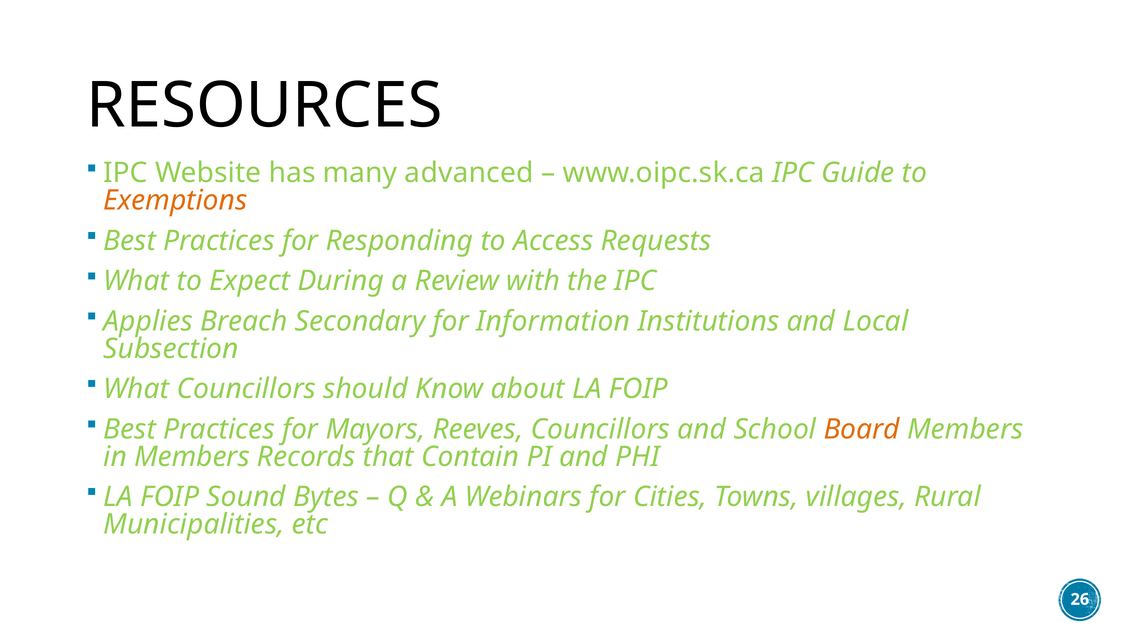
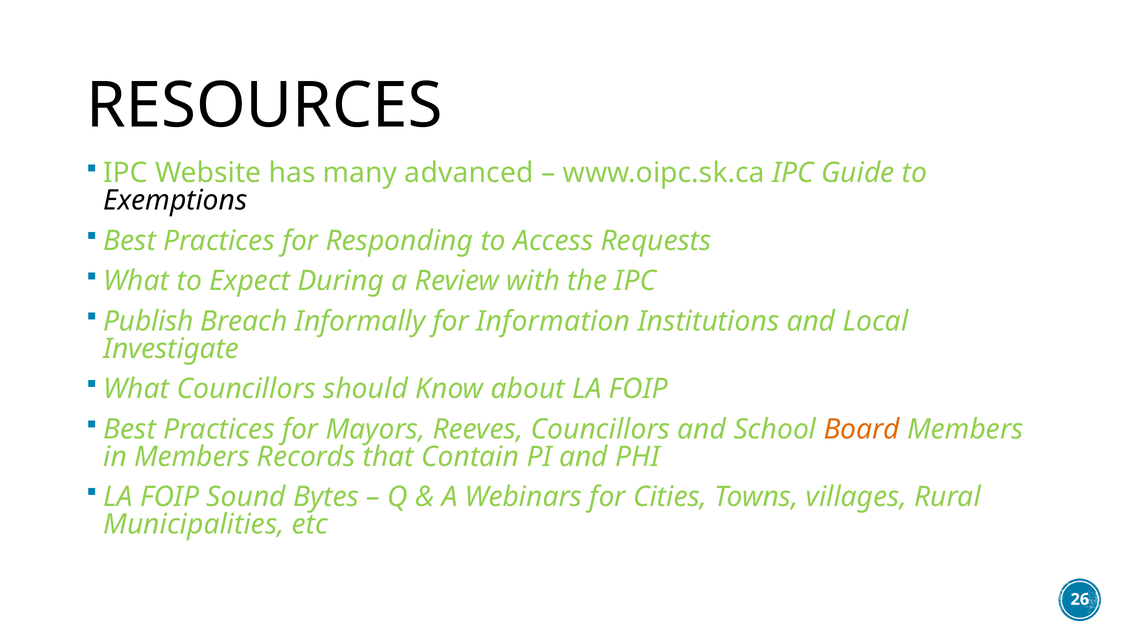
Exemptions colour: orange -> black
Applies: Applies -> Publish
Secondary: Secondary -> Informally
Subsection: Subsection -> Investigate
